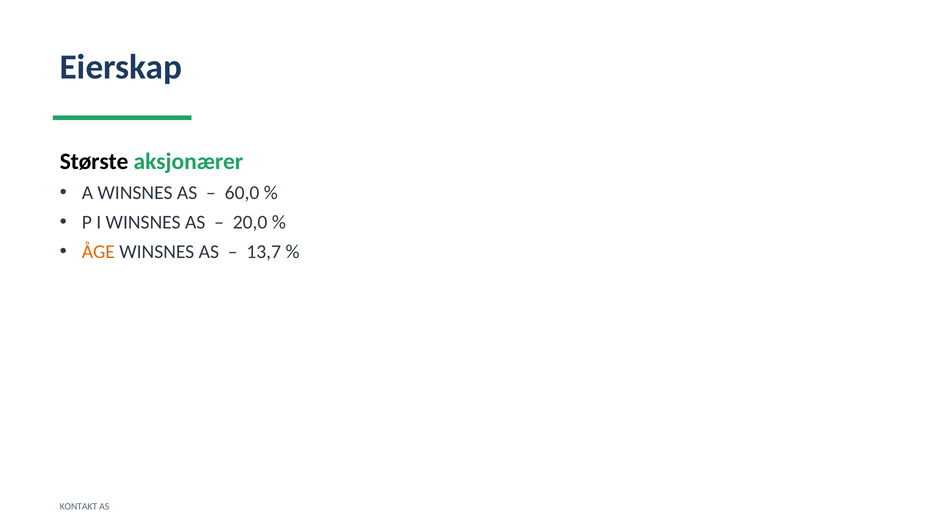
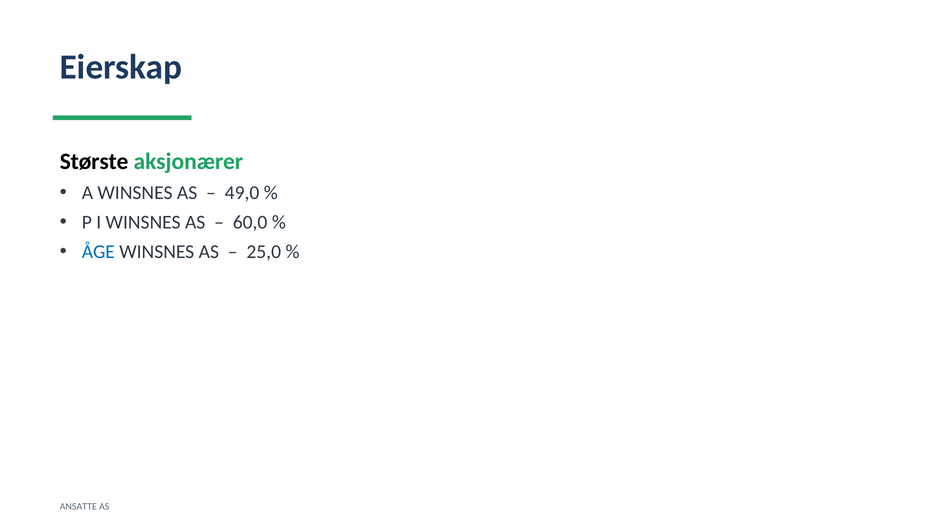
60,0: 60,0 -> 49,0
20,0: 20,0 -> 60,0
ÅGE colour: orange -> blue
13,7: 13,7 -> 25,0
KONTAKT: KONTAKT -> ANSATTE
